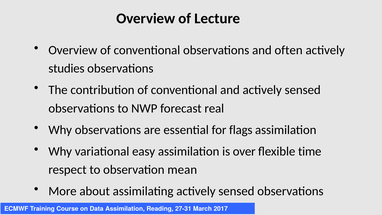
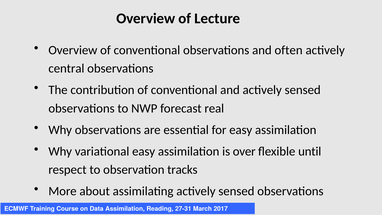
studies: studies -> central
for flags: flags -> easy
time: time -> until
mean: mean -> tracks
